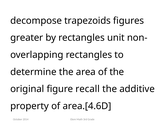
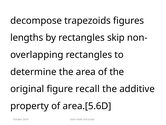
greater: greater -> lengths
unit: unit -> skip
area.[4.6D: area.[4.6D -> area.[5.6D
